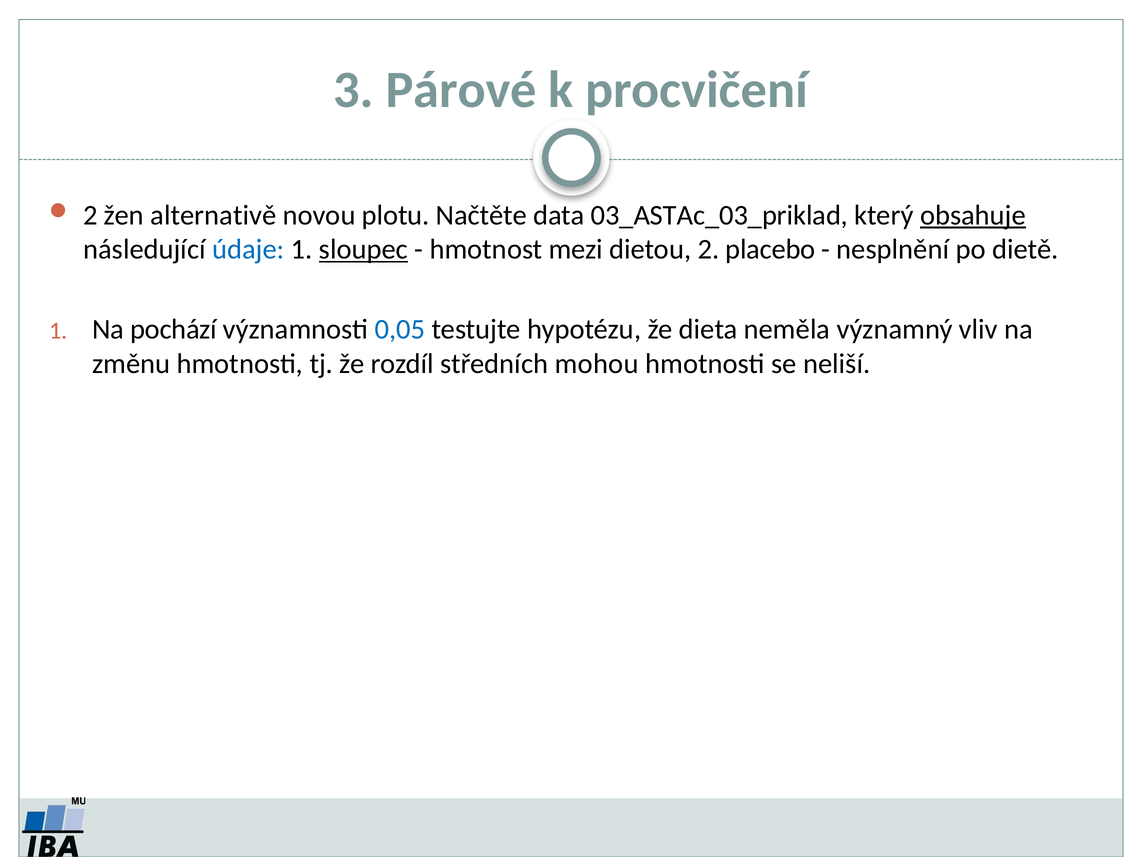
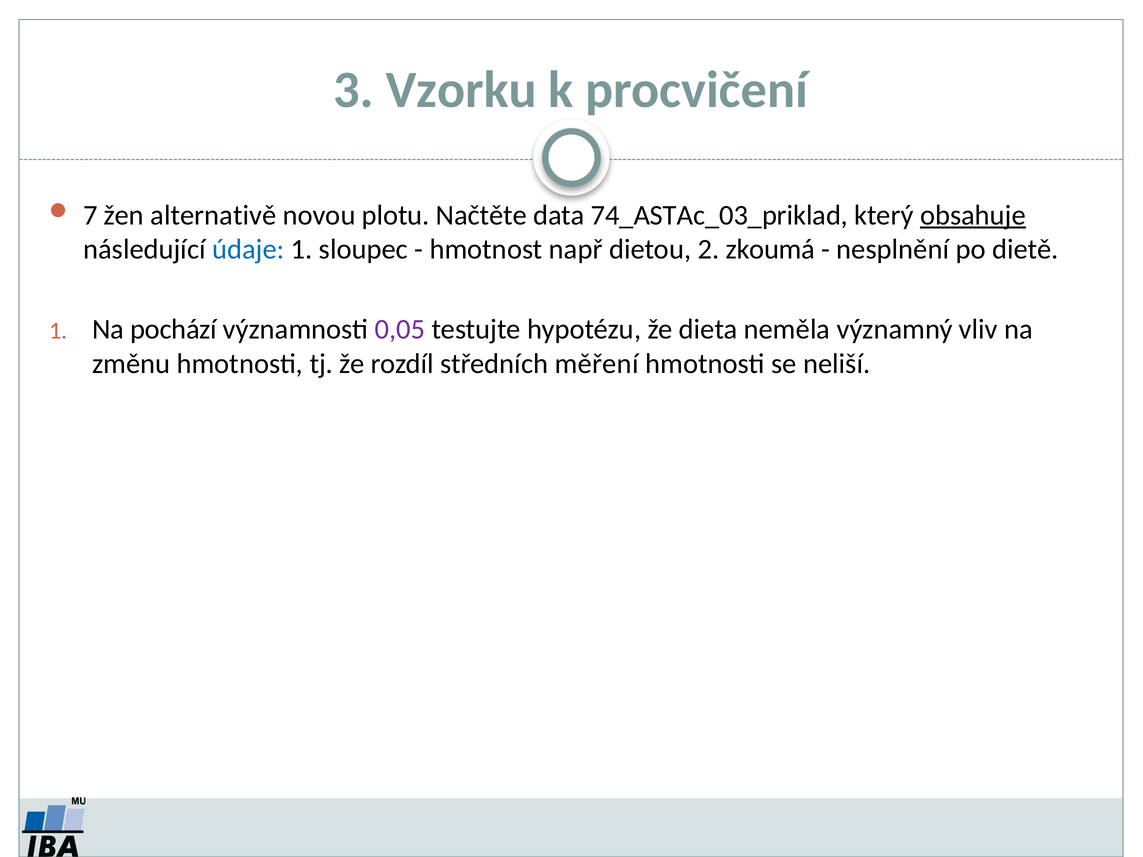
Párové: Párové -> Vzorku
2 at (90, 215): 2 -> 7
03_ASTAc_03_priklad: 03_ASTAc_03_priklad -> 74_ASTAc_03_priklad
sloupec underline: present -> none
mezi: mezi -> např
placebo: placebo -> zkoumá
0,05 colour: blue -> purple
mohou: mohou -> měření
